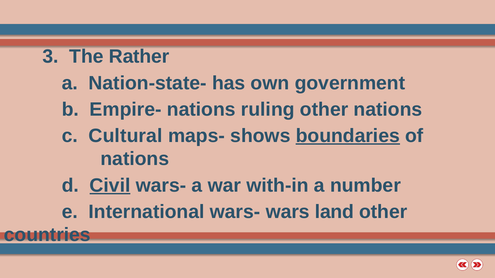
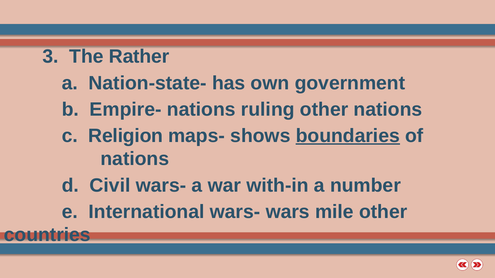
Cultural: Cultural -> Religion
Civil underline: present -> none
land: land -> mile
